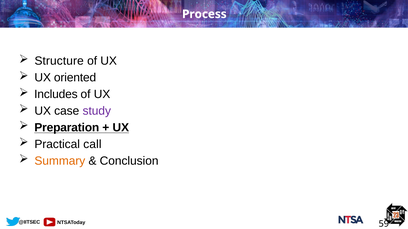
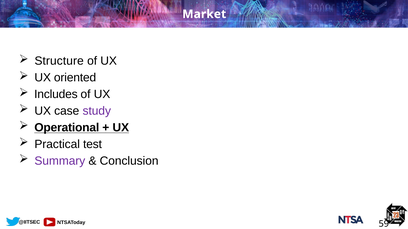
Process: Process -> Market
Preparation: Preparation -> Operational
call: call -> test
Summary colour: orange -> purple
